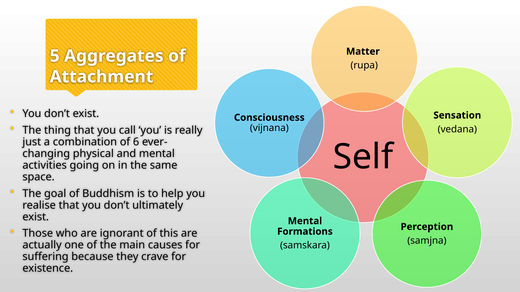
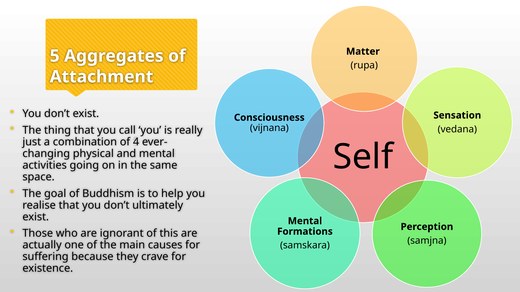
6: 6 -> 4
